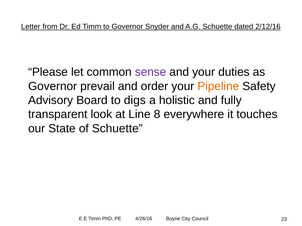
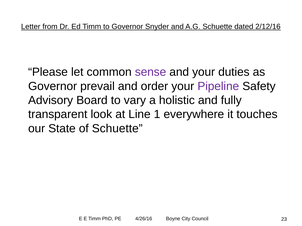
Pipeline colour: orange -> purple
digs: digs -> vary
8: 8 -> 1
